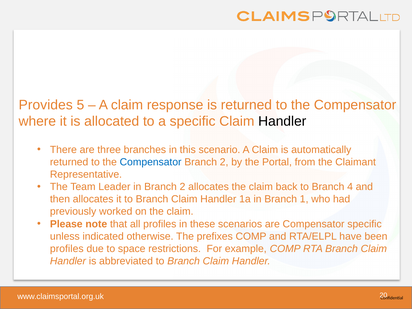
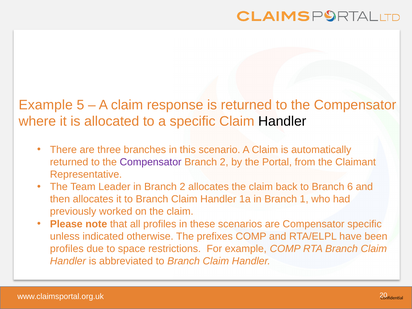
Provides at (46, 105): Provides -> Example
Compensator at (151, 162) colour: blue -> purple
4: 4 -> 6
